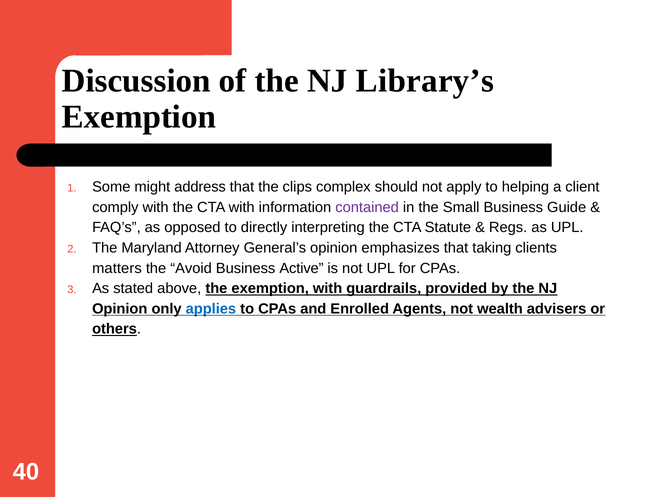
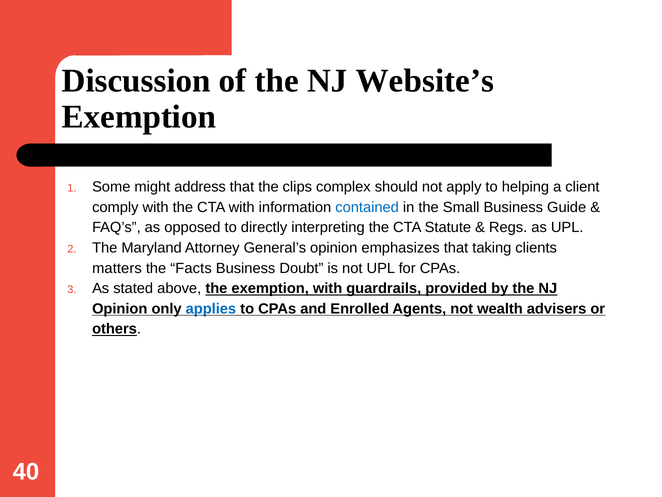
Library’s: Library’s -> Website’s
contained colour: purple -> blue
Avoid: Avoid -> Facts
Active: Active -> Doubt
